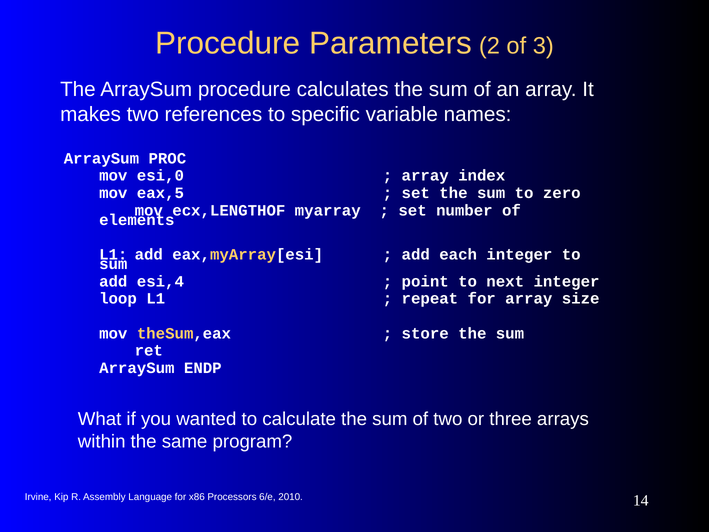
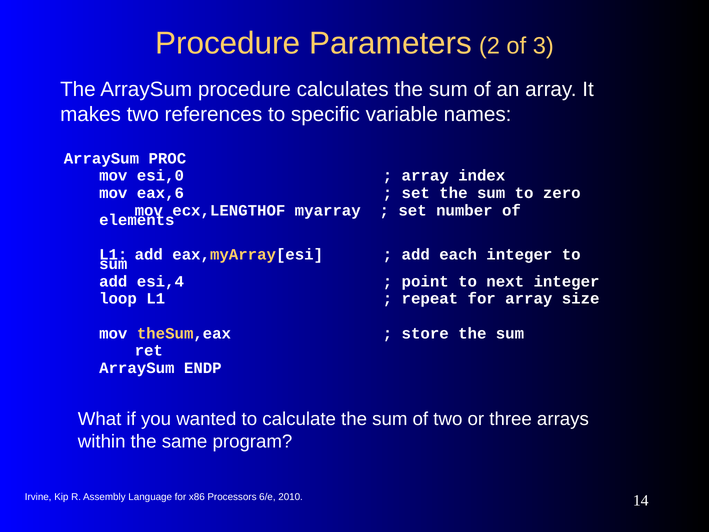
eax,5: eax,5 -> eax,6
